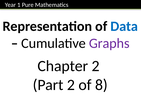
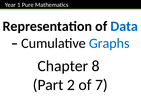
Graphs colour: purple -> blue
Chapter 2: 2 -> 8
8: 8 -> 7
